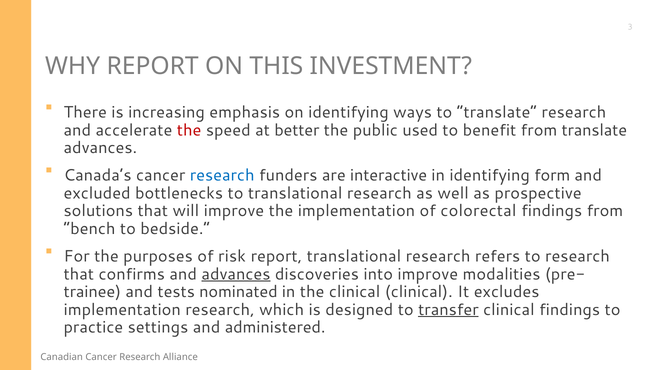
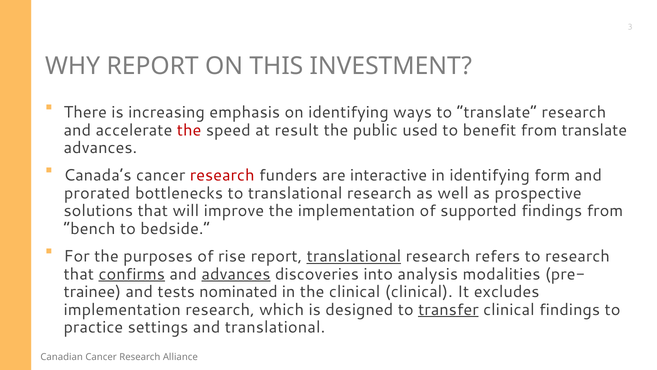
better: better -> result
research at (222, 175) colour: blue -> red
excluded: excluded -> prorated
colorectal: colorectal -> supported
risk: risk -> rise
translational at (354, 256) underline: none -> present
confirms underline: none -> present
into improve: improve -> analysis
and administered: administered -> translational
